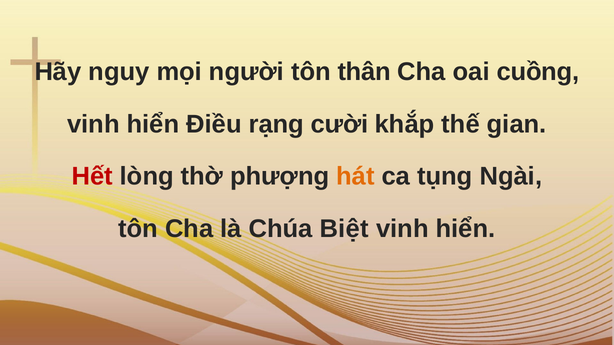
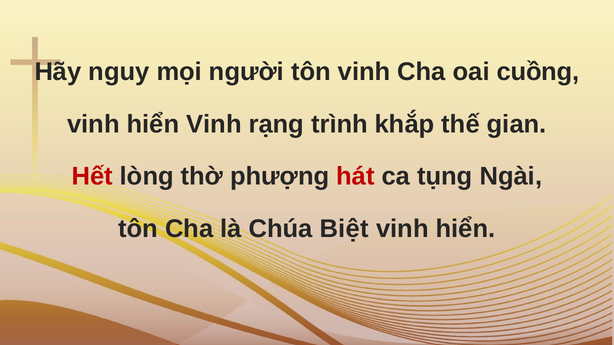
tôn thân: thân -> vinh
hiển Điều: Điều -> Vinh
cười: cười -> trình
hát colour: orange -> red
